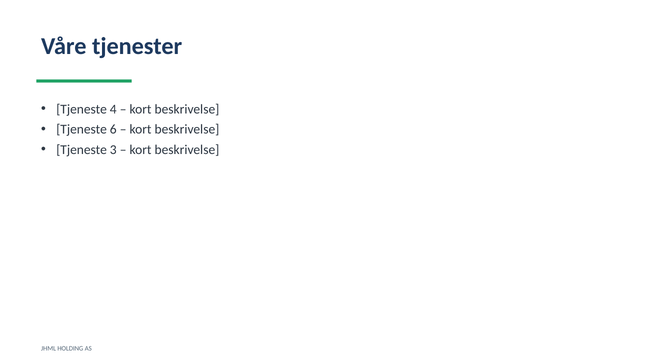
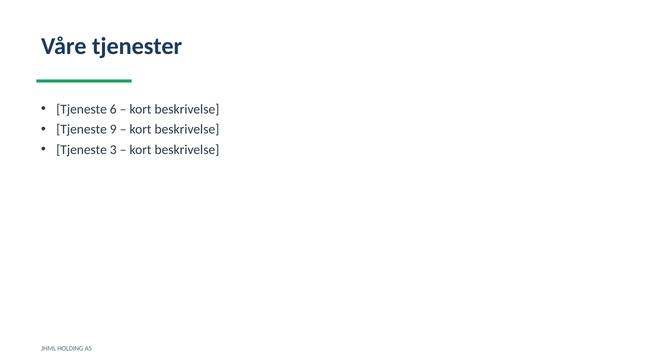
4: 4 -> 6
6: 6 -> 9
